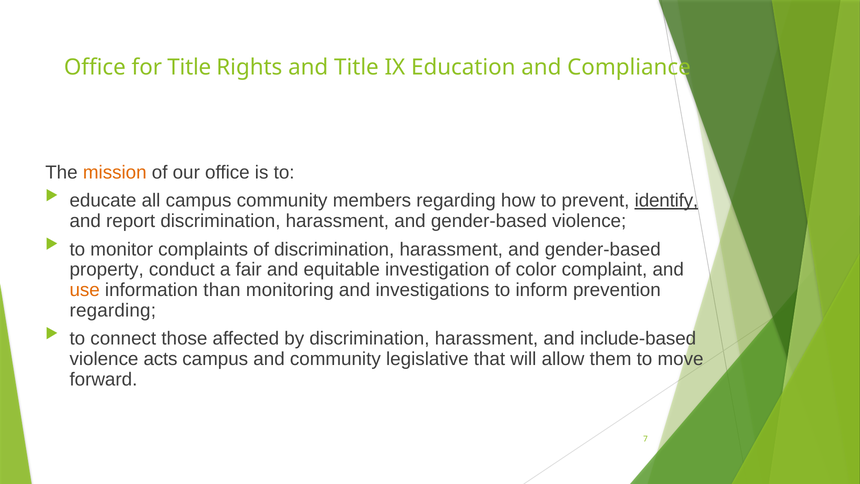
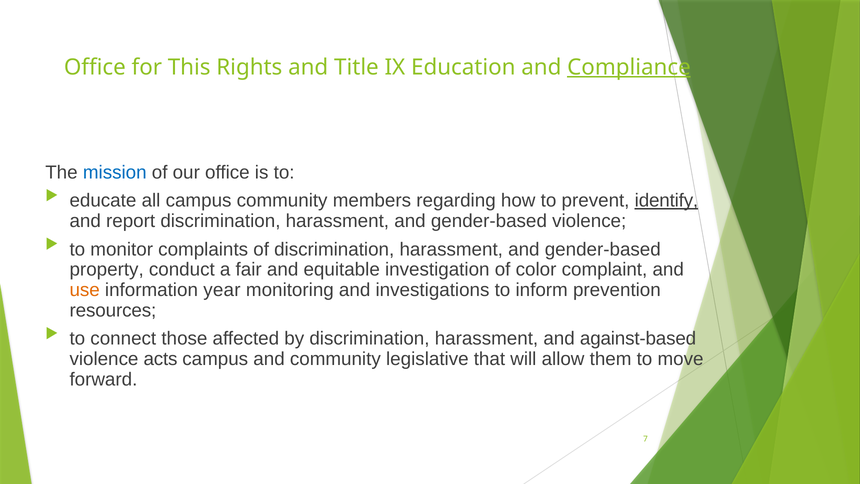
for Title: Title -> This
Compliance underline: none -> present
mission colour: orange -> blue
than: than -> year
regarding at (113, 310): regarding -> resources
include-based: include-based -> against-based
